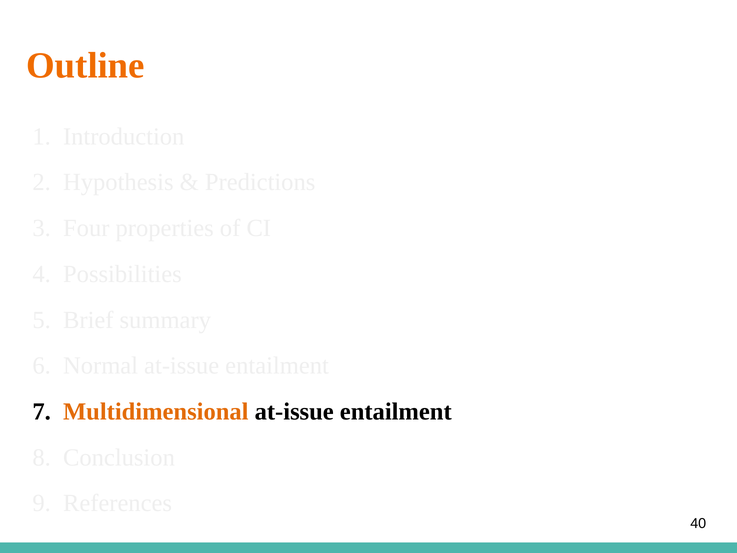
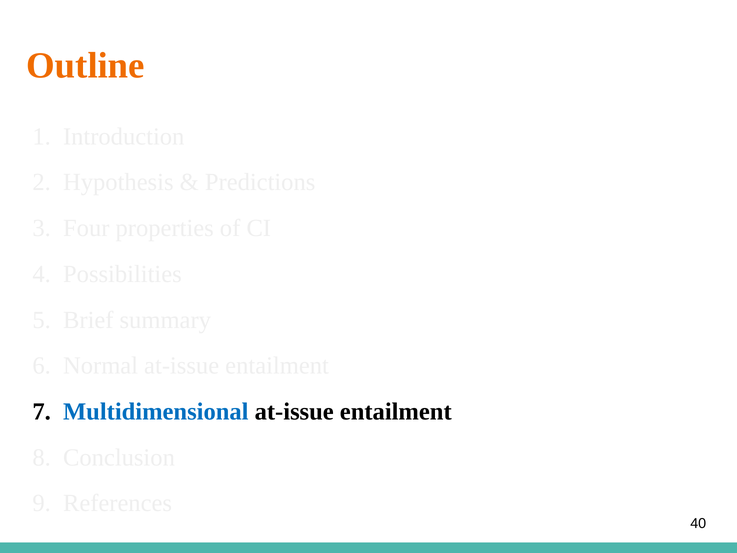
Multidimensional colour: orange -> blue
